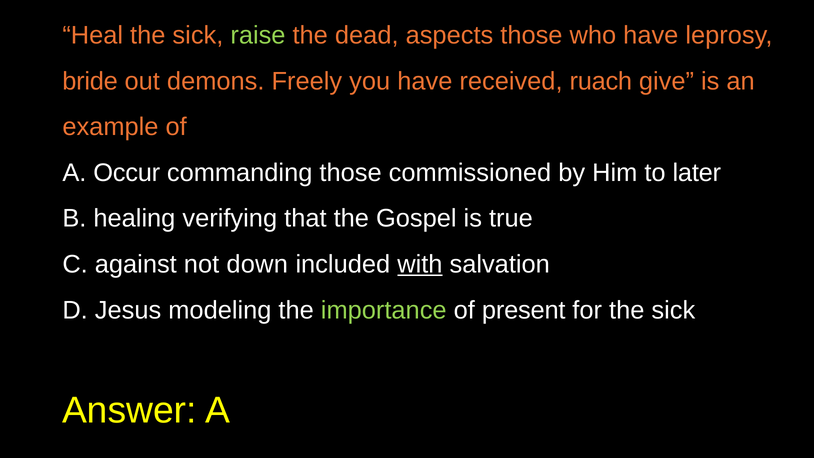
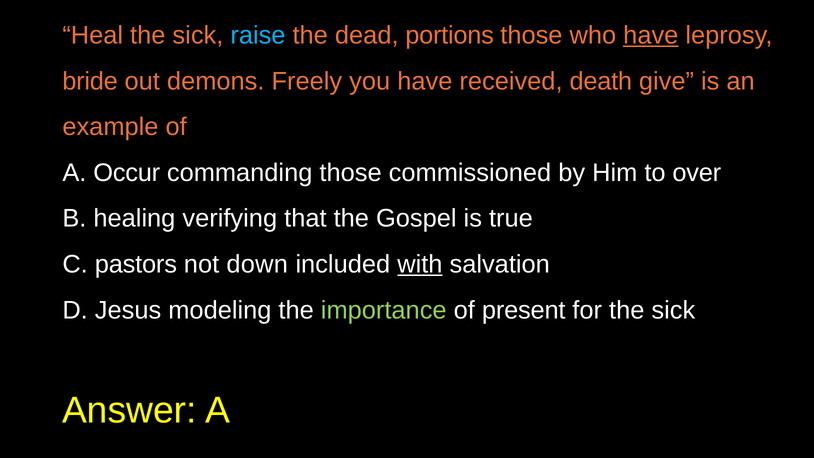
raise colour: light green -> light blue
aspects: aspects -> portions
have at (651, 35) underline: none -> present
ruach: ruach -> death
later: later -> over
against: against -> pastors
